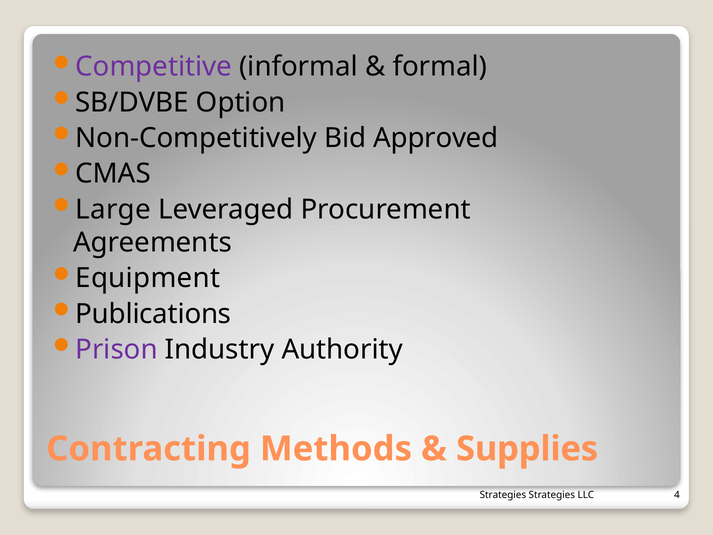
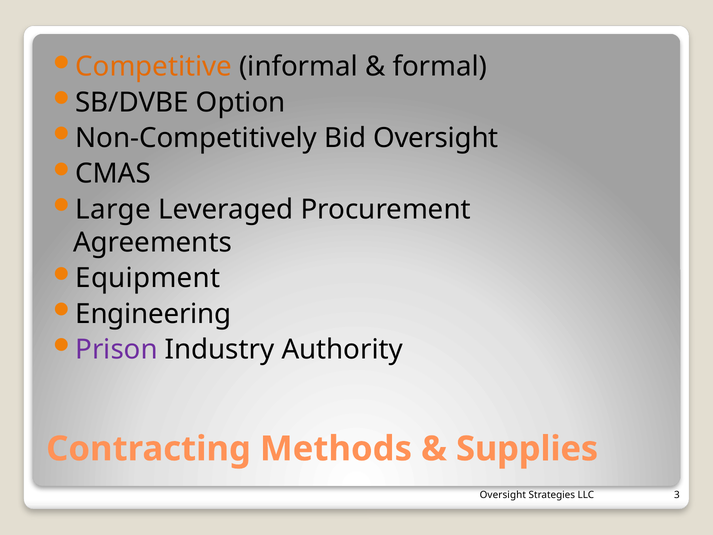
Competitive colour: purple -> orange
Bid Approved: Approved -> Oversight
Publications: Publications -> Engineering
Strategies at (503, 495): Strategies -> Oversight
4: 4 -> 3
